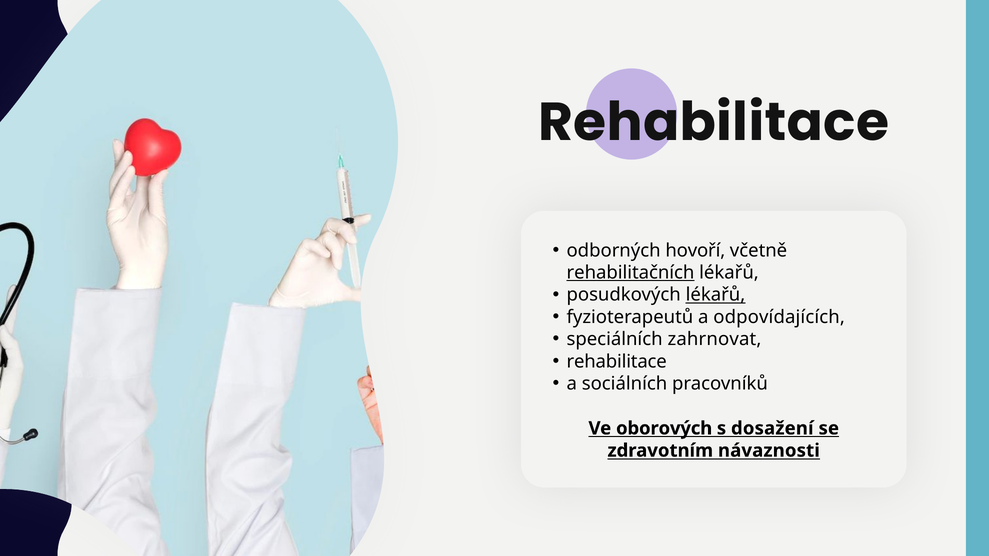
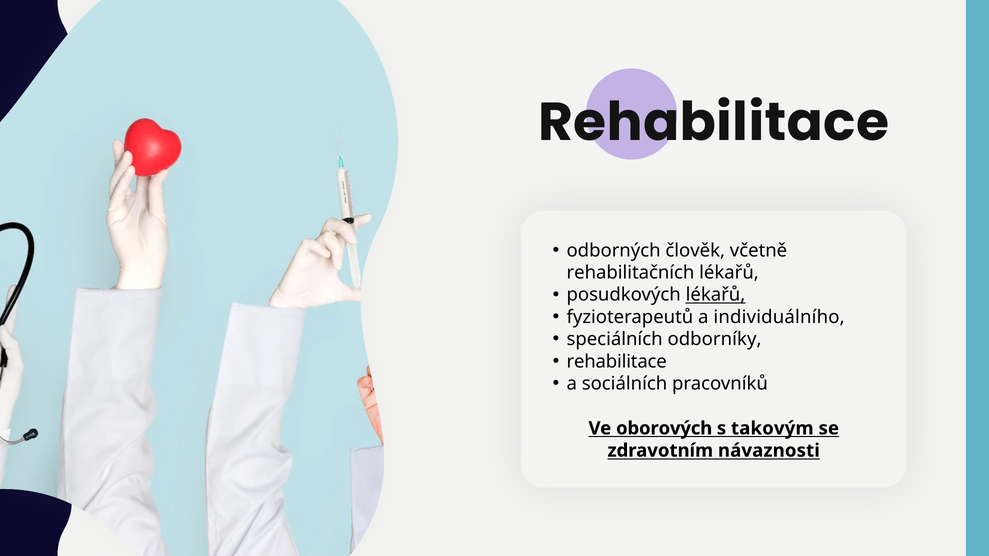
hovoří: hovoří -> člověk
rehabilitačních underline: present -> none
odpovídajících: odpovídajících -> individuálního
zahrnovat: zahrnovat -> odborníky
dosažení: dosažení -> takovým
